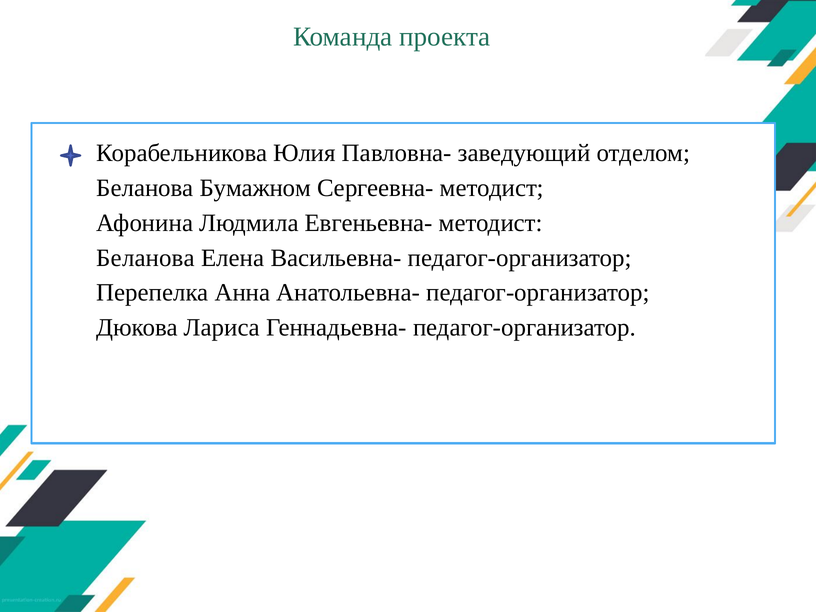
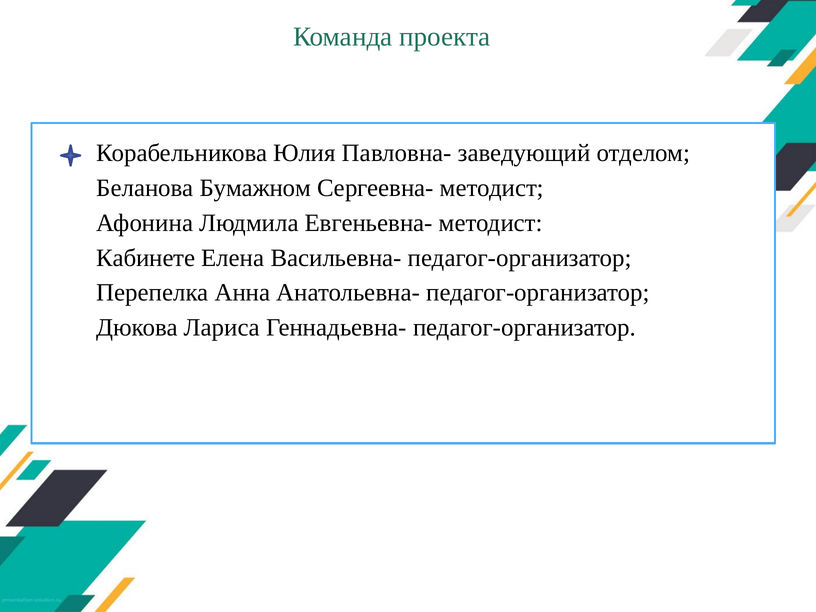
Беланова at (146, 258): Беланова -> Кабинете
